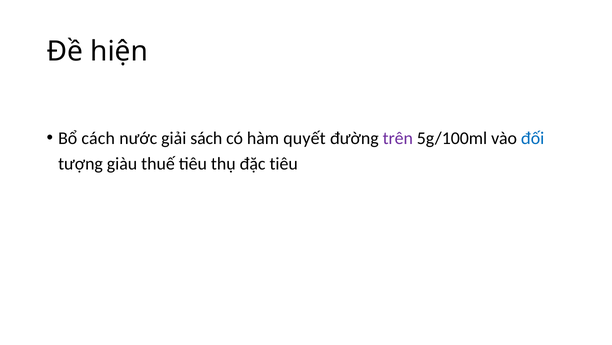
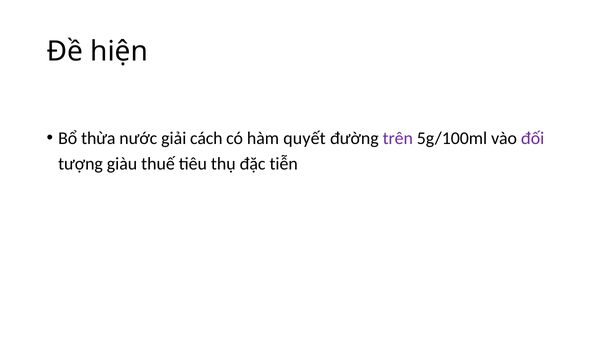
cách: cách -> thừa
sách: sách -> cách
đối colour: blue -> purple
đặc tiêu: tiêu -> tiễn
